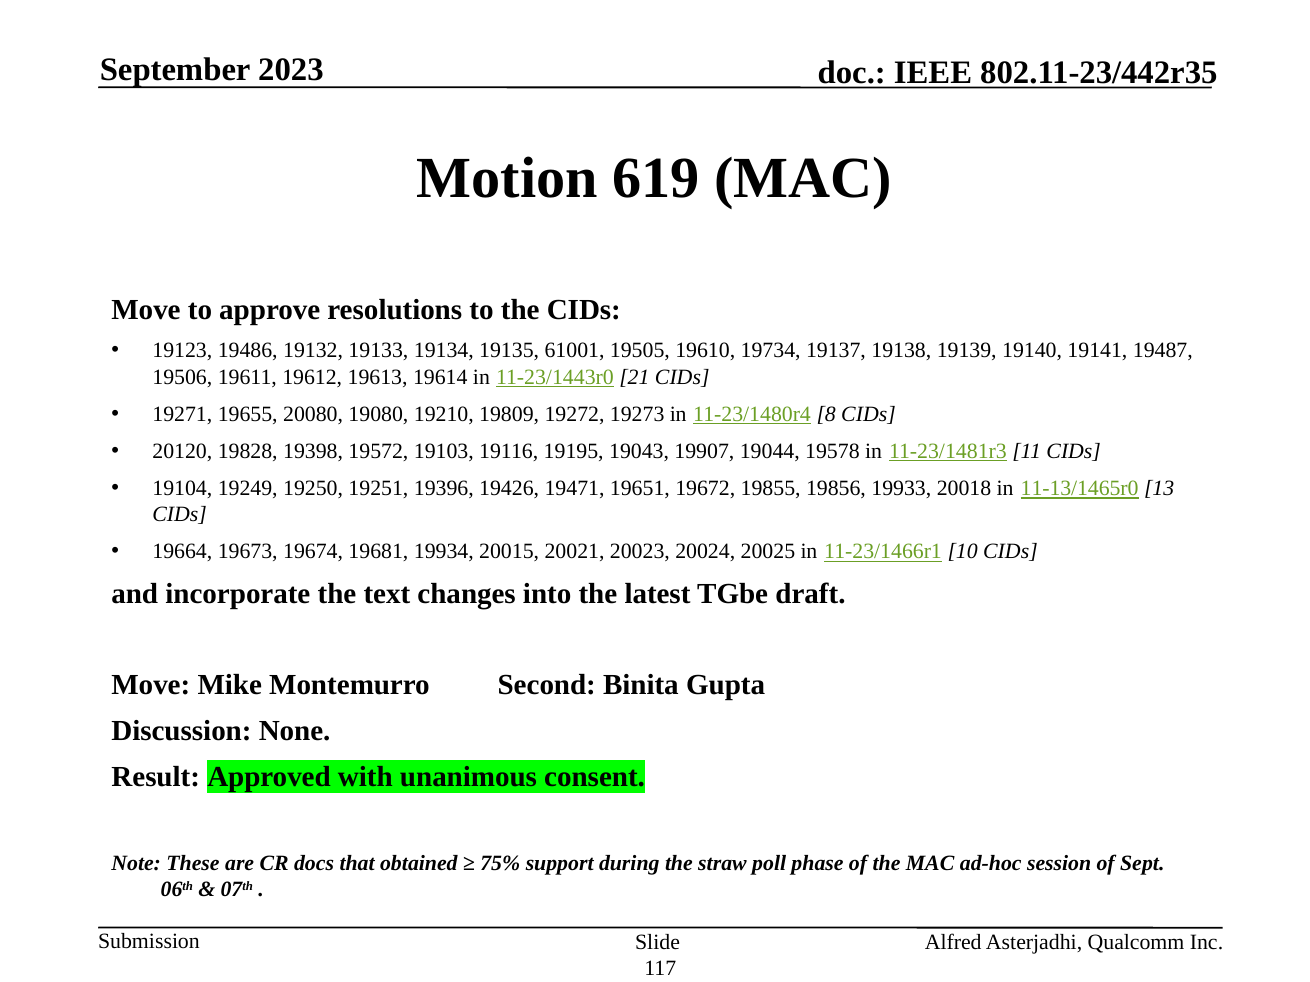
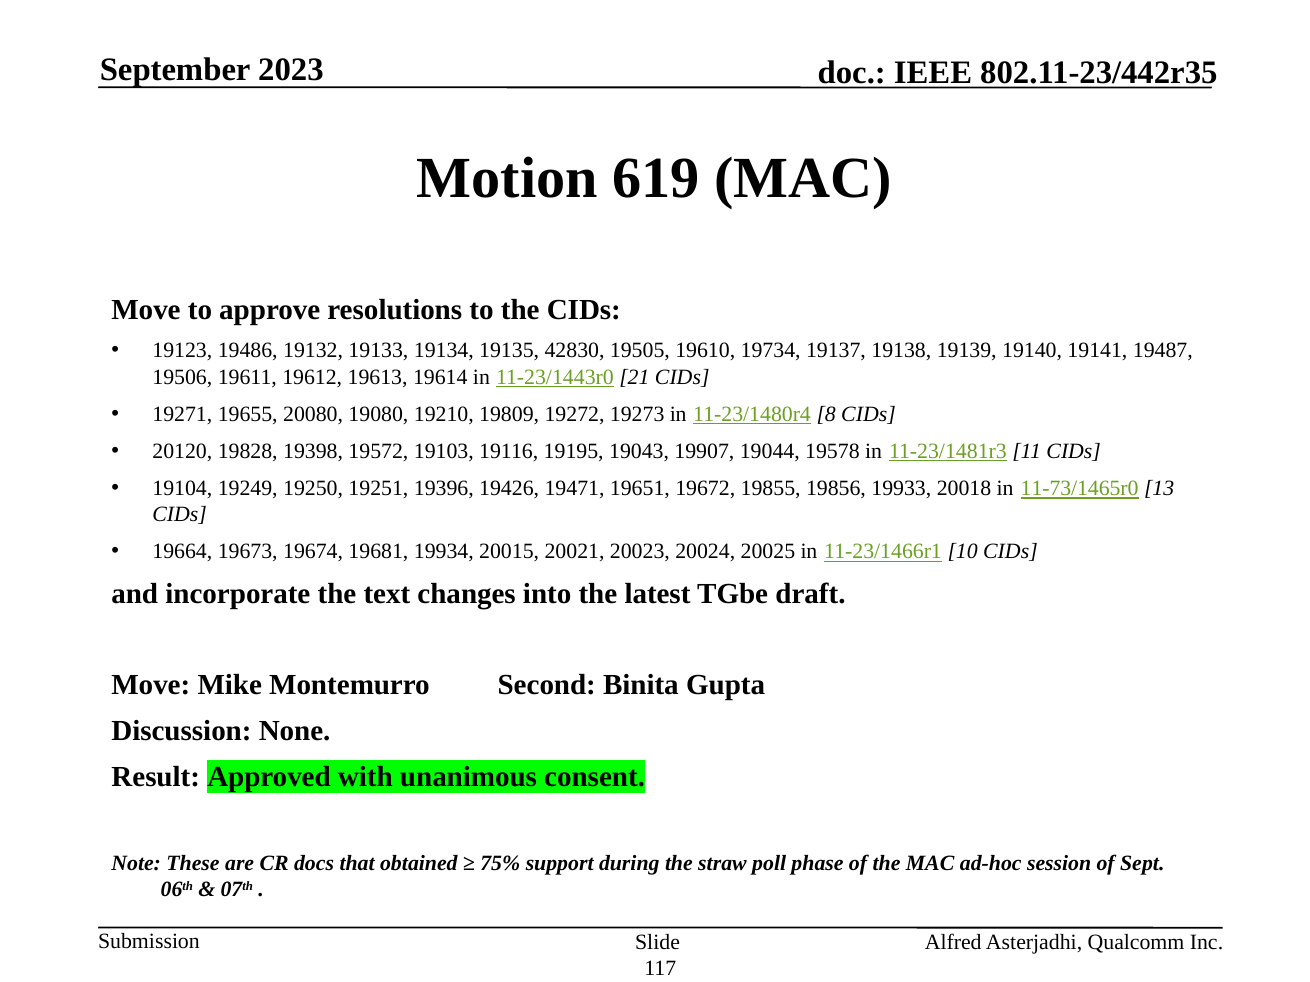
61001: 61001 -> 42830
11-13/1465r0: 11-13/1465r0 -> 11-73/1465r0
